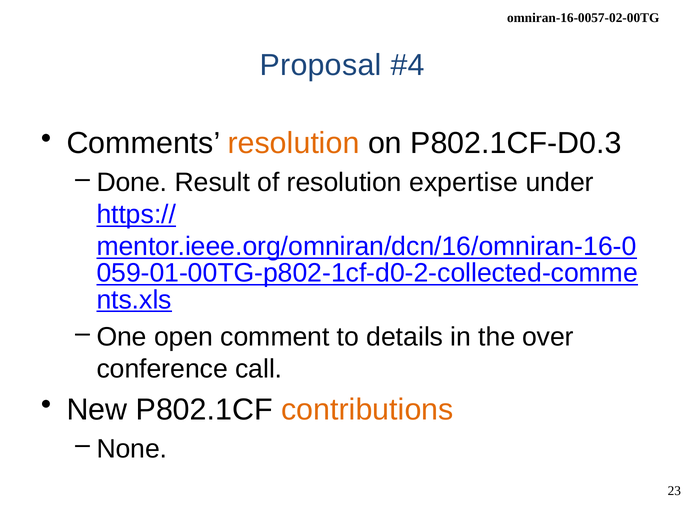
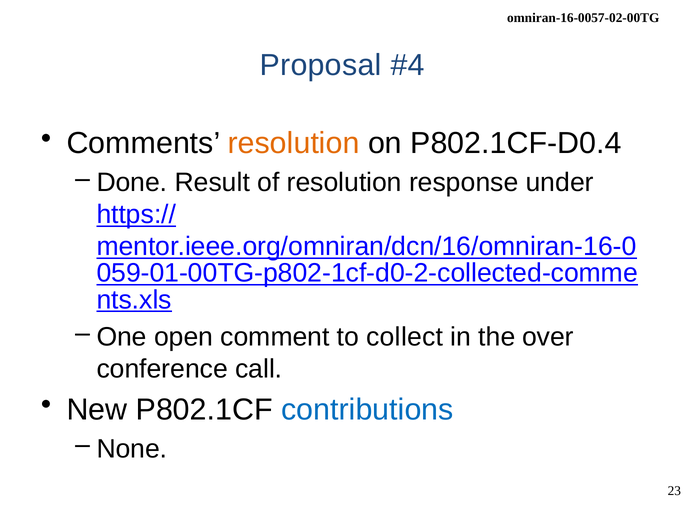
P802.1CF-D0.3: P802.1CF-D0.3 -> P802.1CF-D0.4
expertise: expertise -> response
details: details -> collect
contributions colour: orange -> blue
